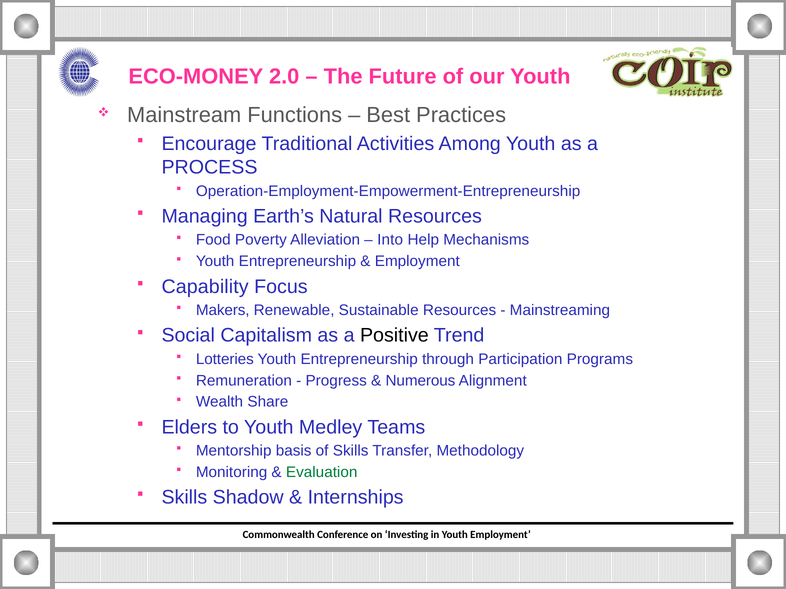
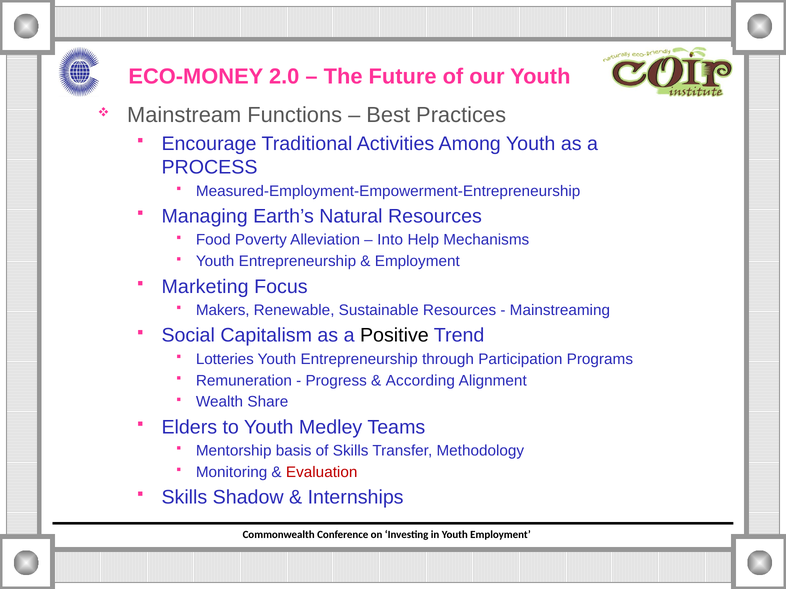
Operation-Employment-Empowerment-Entrepreneurship: Operation-Employment-Empowerment-Entrepreneurship -> Measured-Employment-Empowerment-Entrepreneurship
Capability: Capability -> Marketing
Numerous: Numerous -> According
Evaluation colour: green -> red
